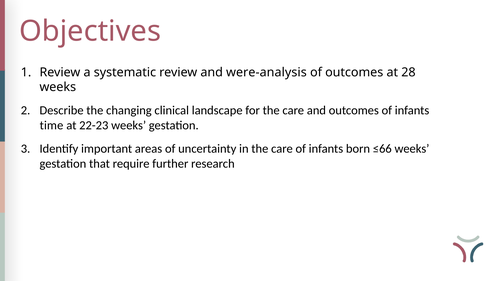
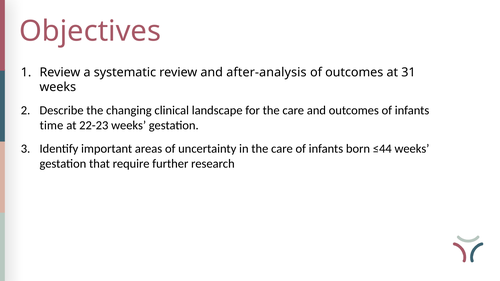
were-analysis: were-analysis -> after-analysis
28: 28 -> 31
≤66: ≤66 -> ≤44
